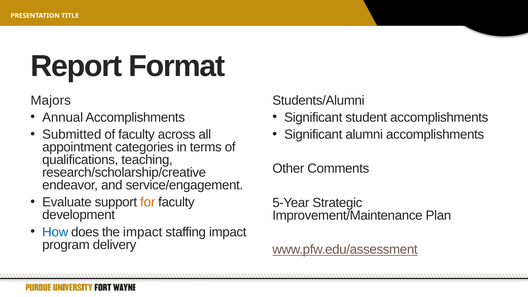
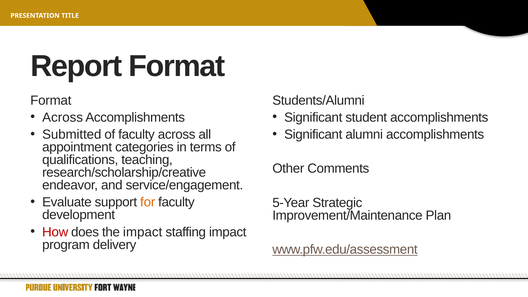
Majors at (51, 100): Majors -> Format
Annual at (63, 117): Annual -> Across
How colour: blue -> red
